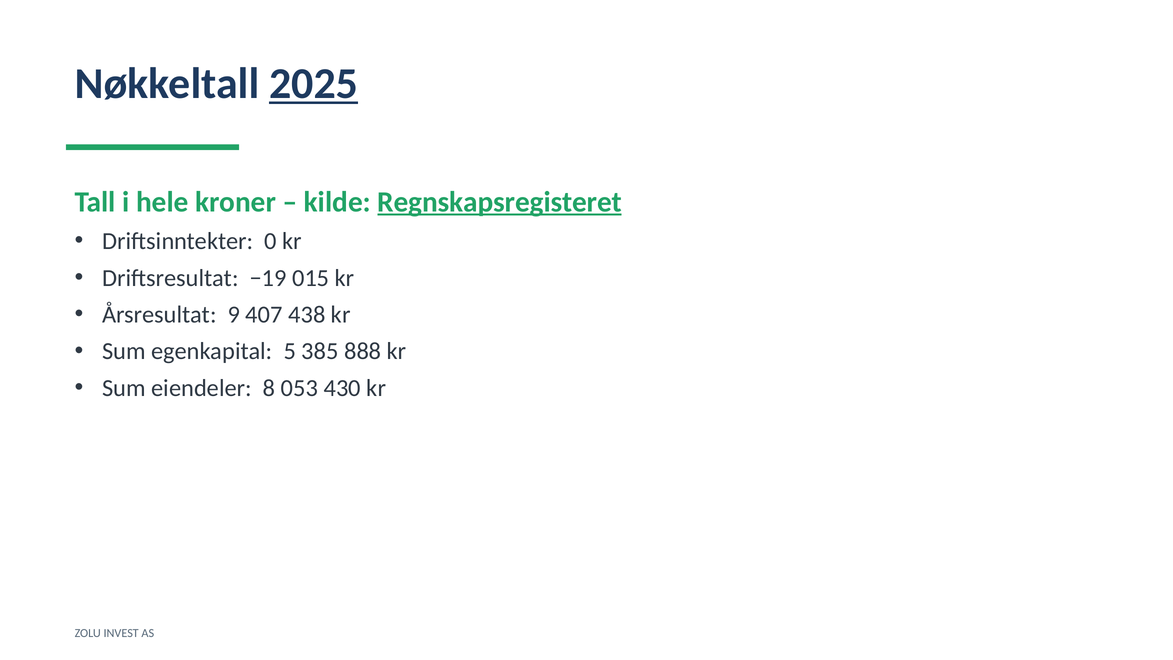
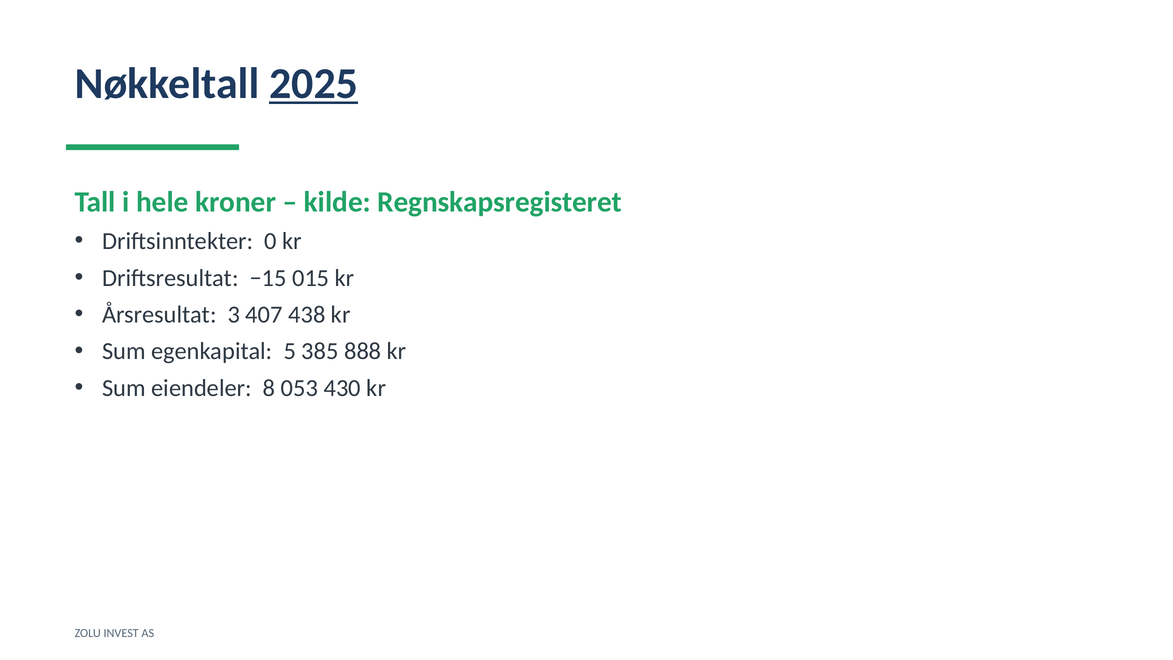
Regnskapsregisteret underline: present -> none
−19: −19 -> −15
9: 9 -> 3
